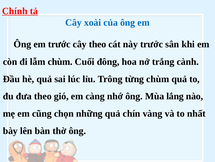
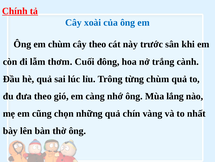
em trước: trước -> chùm
lẫm chùm: chùm -> thơm
